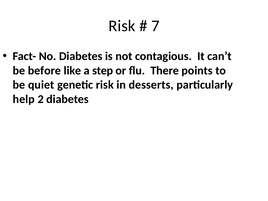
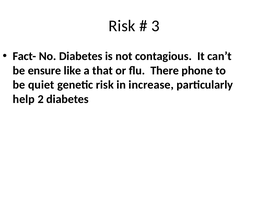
7: 7 -> 3
before: before -> ensure
step: step -> that
points: points -> phone
desserts: desserts -> increase
